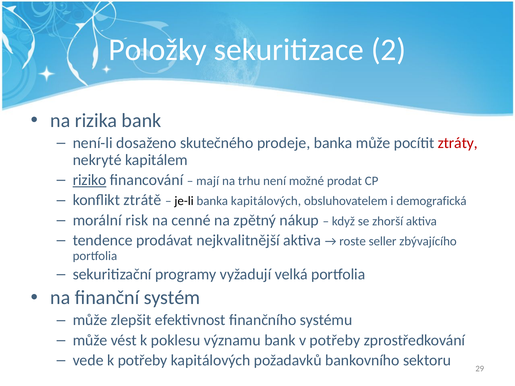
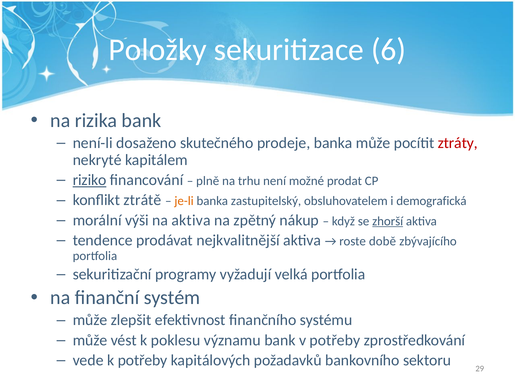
2: 2 -> 6
mají: mají -> plně
je-li colour: black -> orange
banka kapitálových: kapitálových -> zastupitelský
risk: risk -> výši
na cenné: cenné -> aktiva
zhorší underline: none -> present
seller: seller -> době
